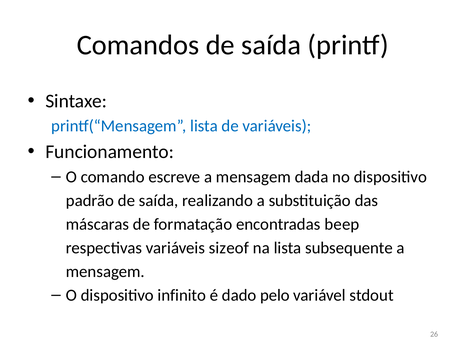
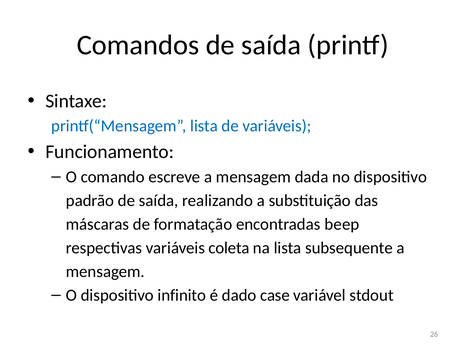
sizeof: sizeof -> coleta
pelo: pelo -> case
